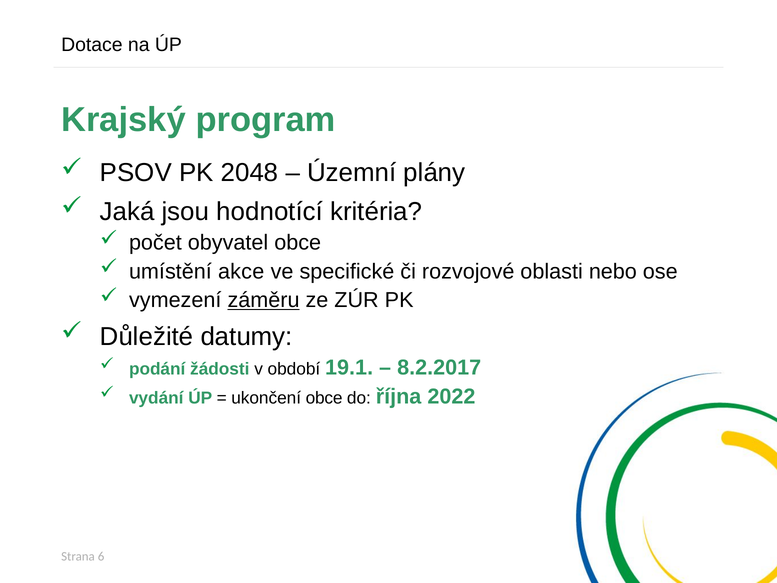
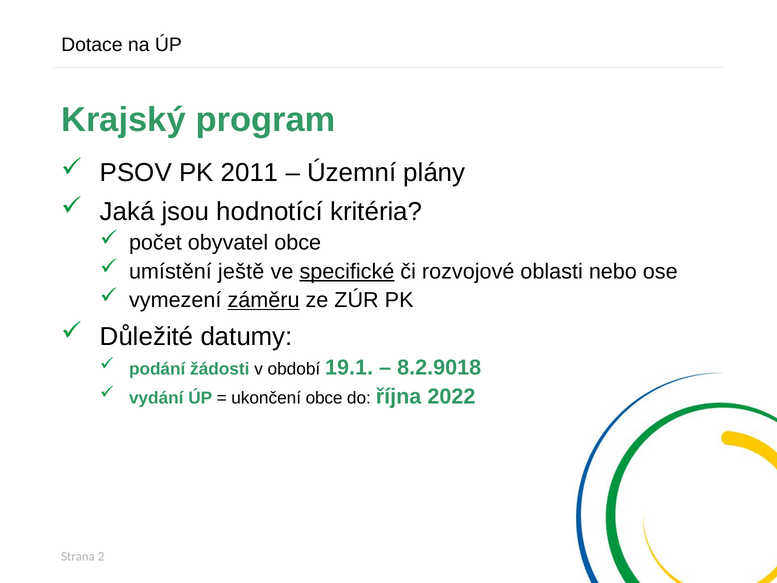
2048: 2048 -> 2011
akce: akce -> ještě
specifické underline: none -> present
8.2.2017: 8.2.2017 -> 8.2.9018
6: 6 -> 2
